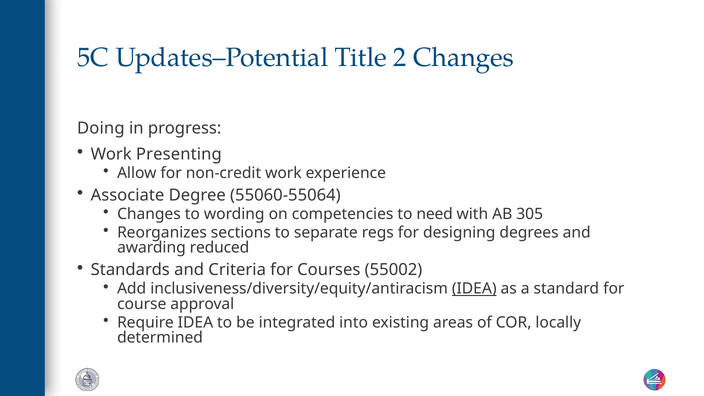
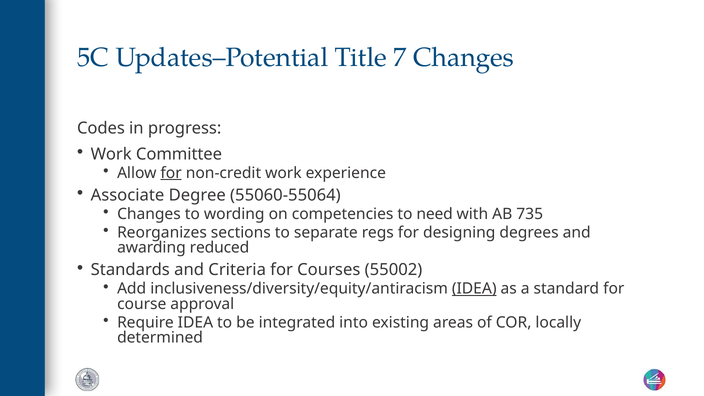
2: 2 -> 7
Doing: Doing -> Codes
Presenting: Presenting -> Committee
for at (171, 173) underline: none -> present
305: 305 -> 735
